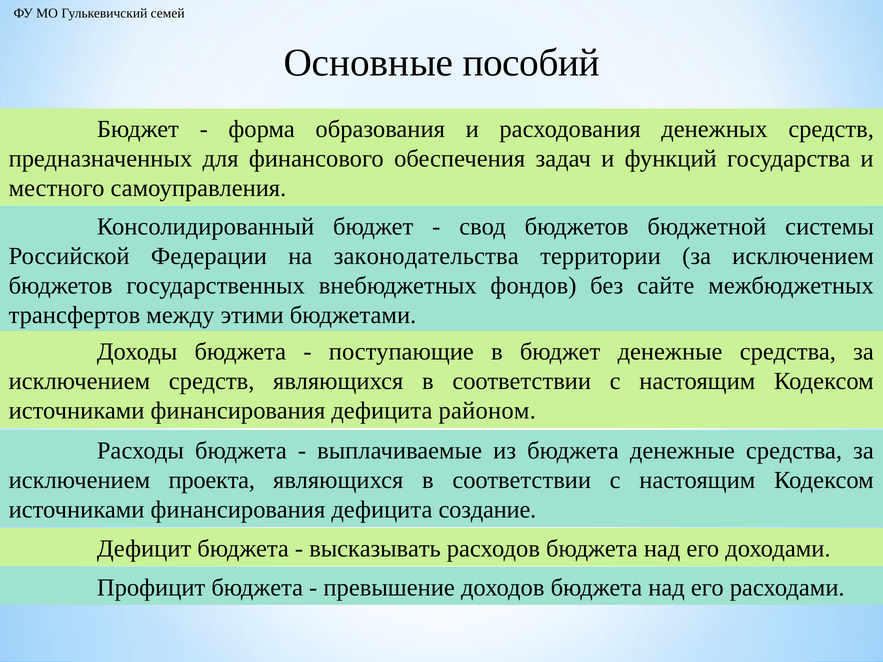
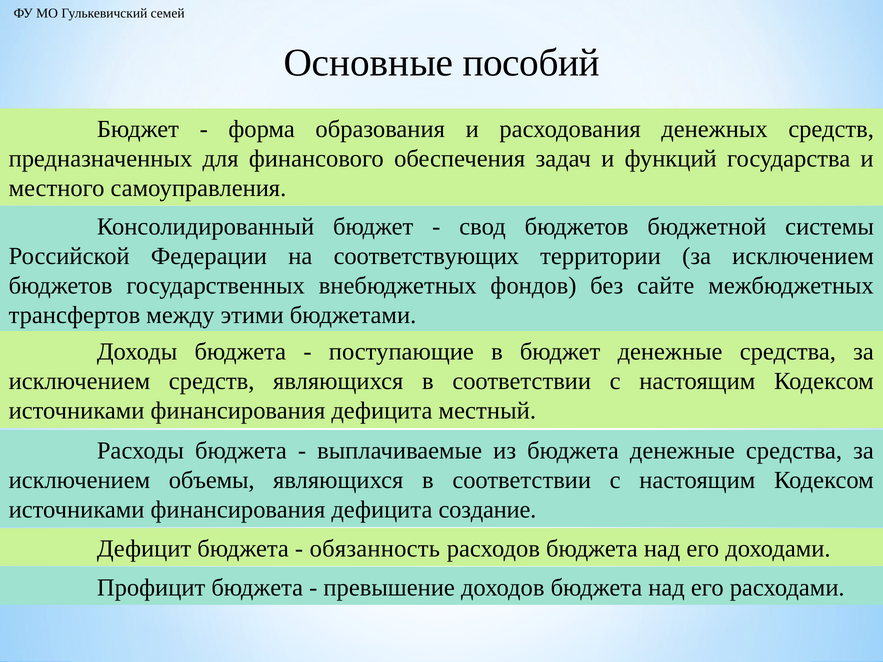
законодательства: законодательства -> соответствующих
районом: районом -> местный
проекта: проекта -> объемы
высказывать: высказывать -> обязанность
